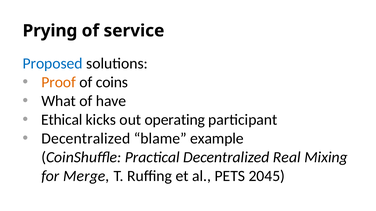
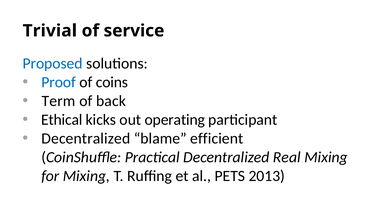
Prying: Prying -> Trivial
Proof colour: orange -> blue
What: What -> Term
have: have -> back
example: example -> efficient
for Merge: Merge -> Mixing
2045: 2045 -> 2013
